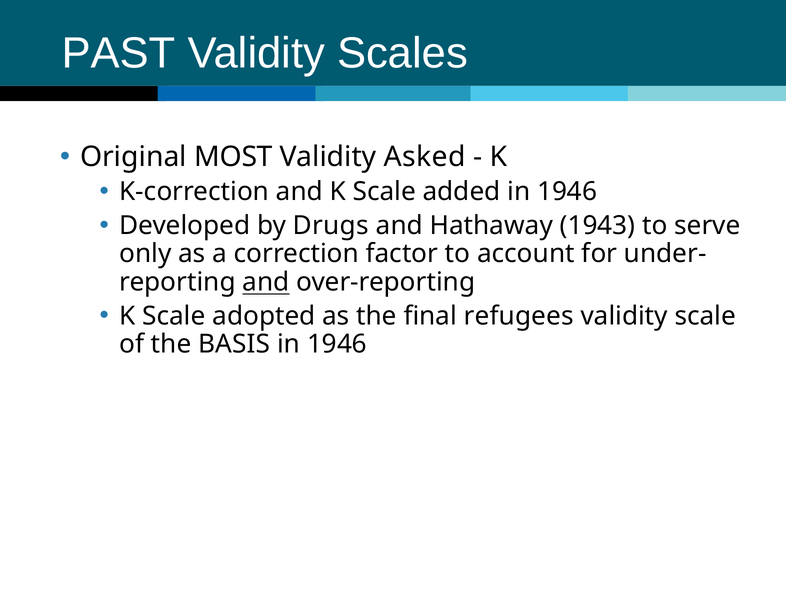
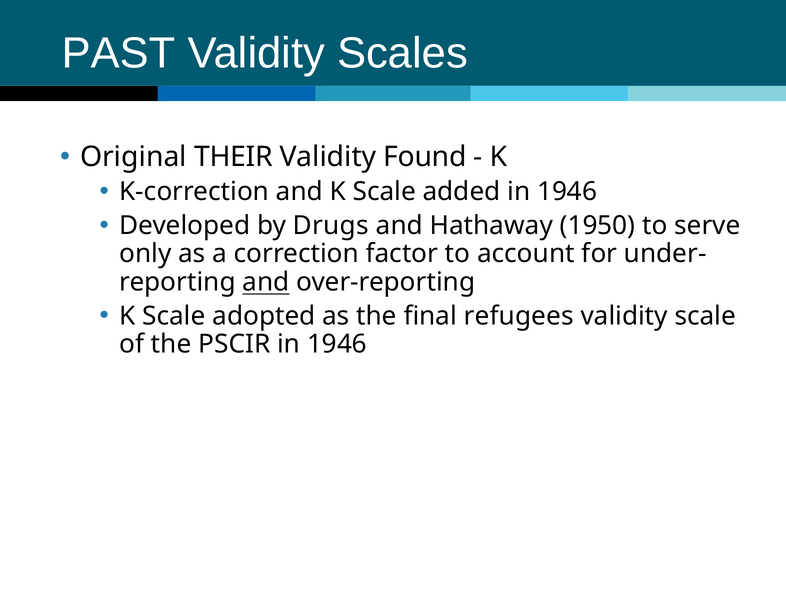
MOST: MOST -> THEIR
Asked: Asked -> Found
1943: 1943 -> 1950
BASIS: BASIS -> PSCIR
